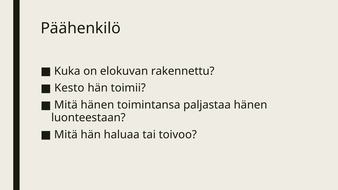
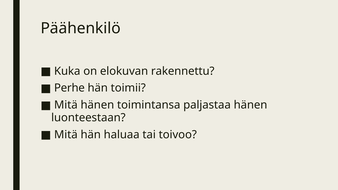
Kesto: Kesto -> Perhe
